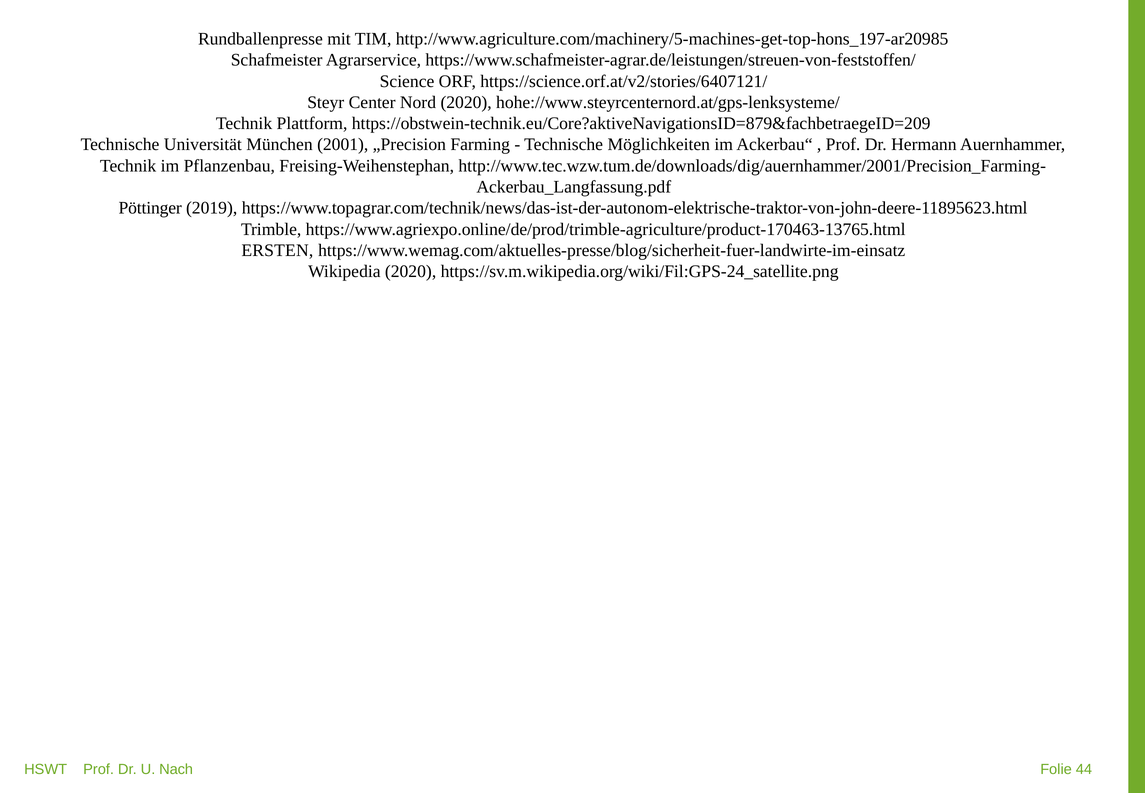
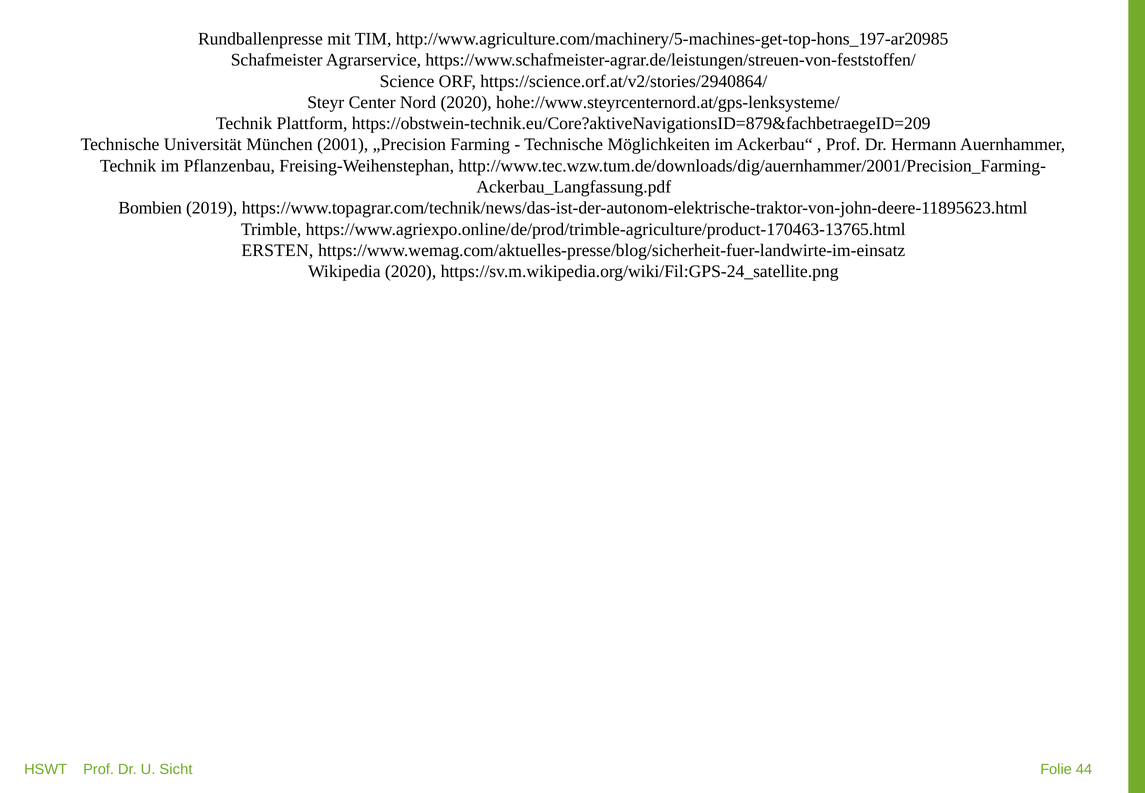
https://science.orf.at/v2/stories/6407121/: https://science.orf.at/v2/stories/6407121/ -> https://science.orf.at/v2/stories/2940864/
Pöttinger: Pöttinger -> Bombien
Nach: Nach -> Sicht
